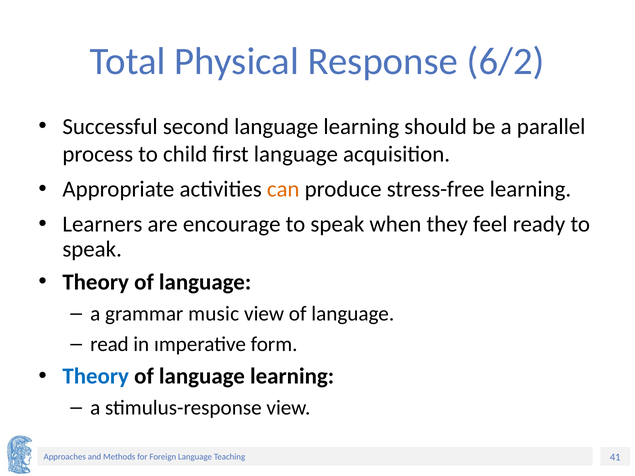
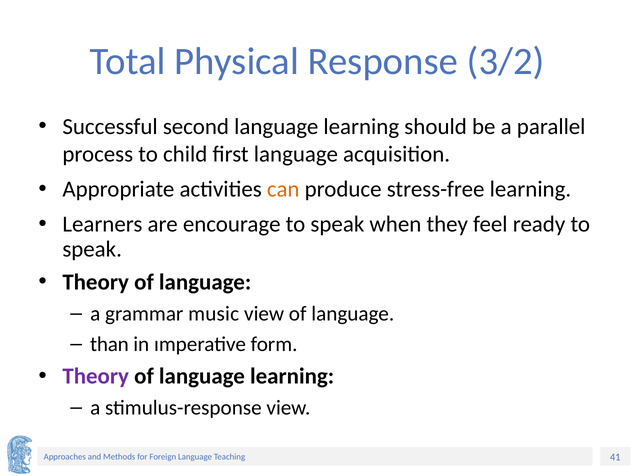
6/2: 6/2 -> 3/2
read: read -> than
Theory at (96, 377) colour: blue -> purple
